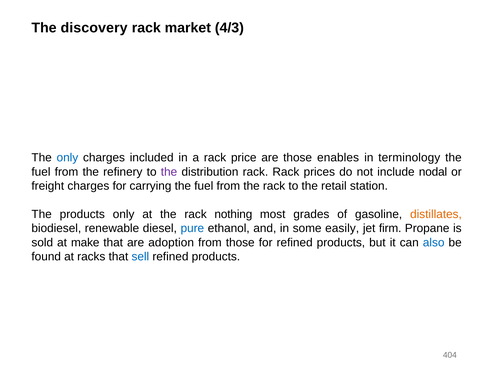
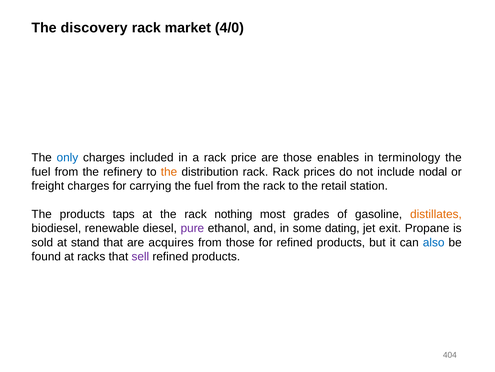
4/3: 4/3 -> 4/0
the at (169, 172) colour: purple -> orange
products only: only -> taps
pure colour: blue -> purple
easily: easily -> dating
firm: firm -> exit
make: make -> stand
adoption: adoption -> acquires
sell colour: blue -> purple
